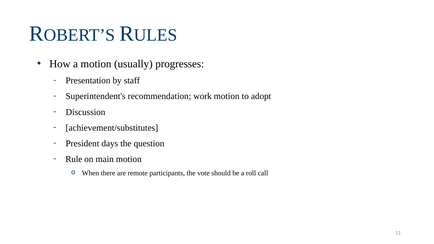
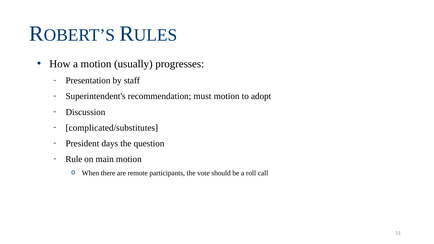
work: work -> must
achievement/substitutes: achievement/substitutes -> complicated/substitutes
